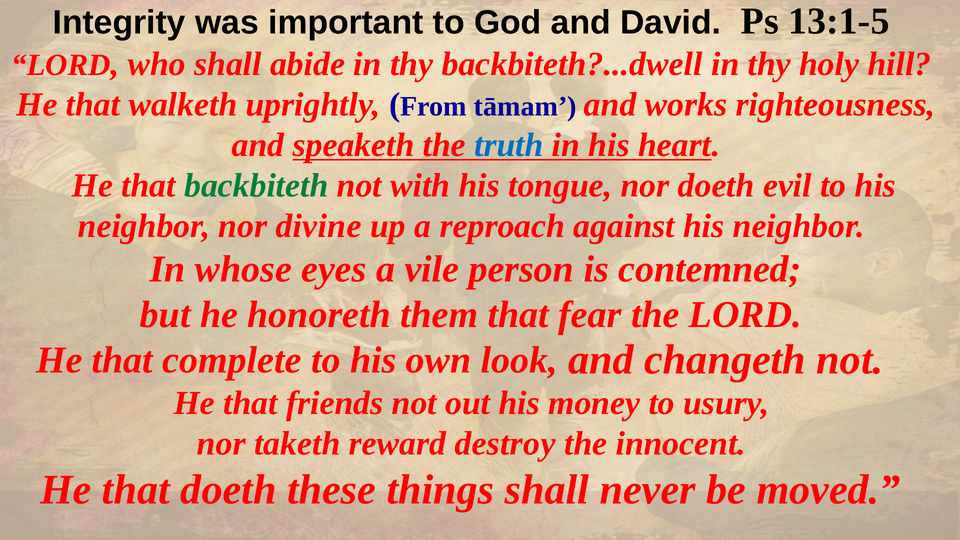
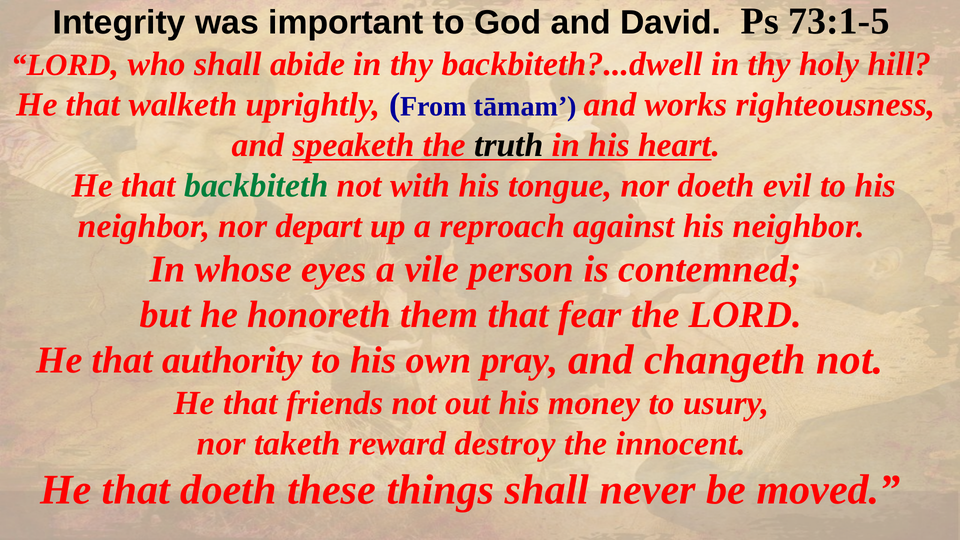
13:1-5: 13:1-5 -> 73:1-5
truth colour: blue -> black
divine: divine -> depart
complete: complete -> authority
look: look -> pray
